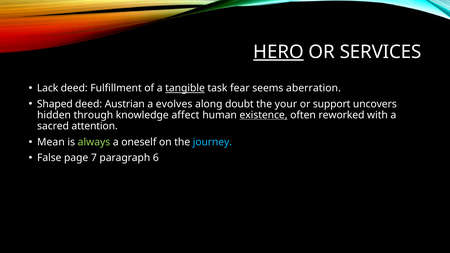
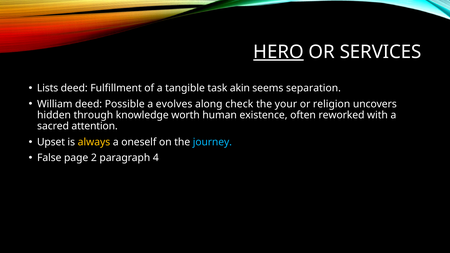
Lack: Lack -> Lists
tangible underline: present -> none
fear: fear -> akin
aberration: aberration -> separation
Shaped: Shaped -> William
Austrian: Austrian -> Possible
doubt: doubt -> check
support: support -> religion
affect: affect -> worth
existence underline: present -> none
Mean: Mean -> Upset
always colour: light green -> yellow
7: 7 -> 2
6: 6 -> 4
